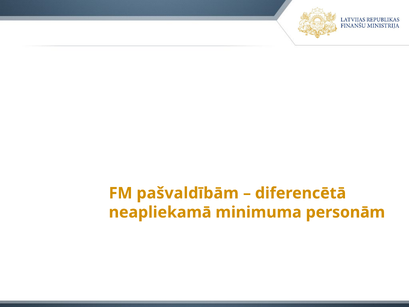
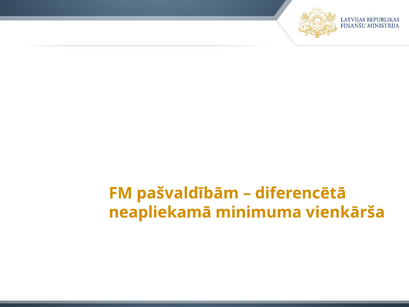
personām: personām -> vienkārša
